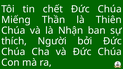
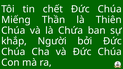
Nhận: Nhận -> Chứa
thích: thích -> khắp
